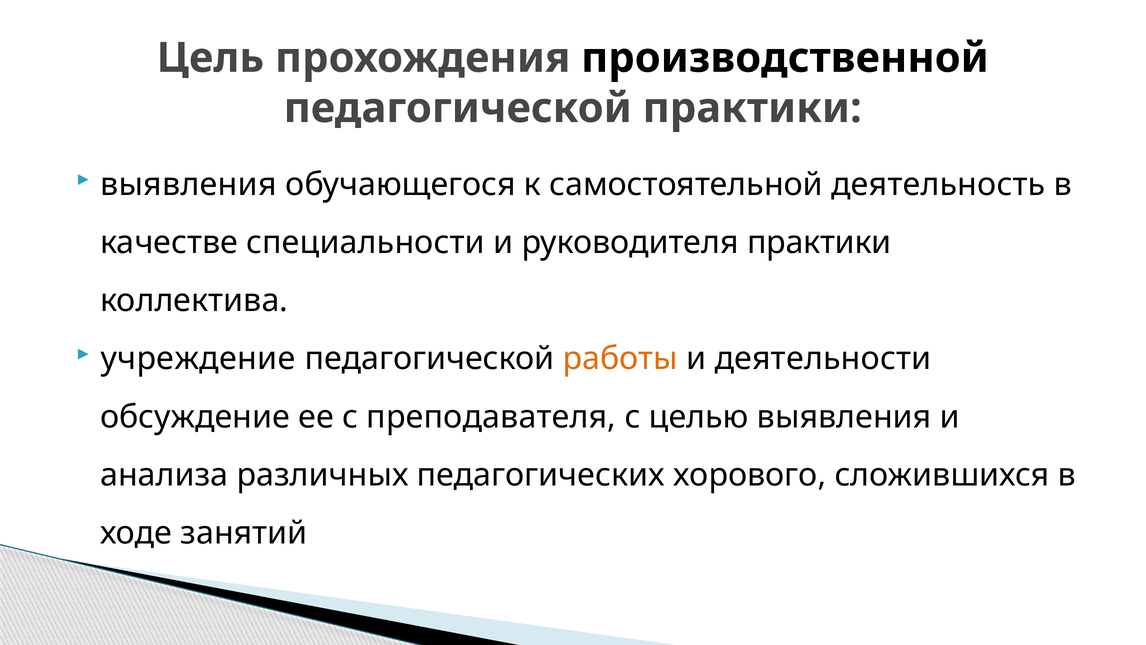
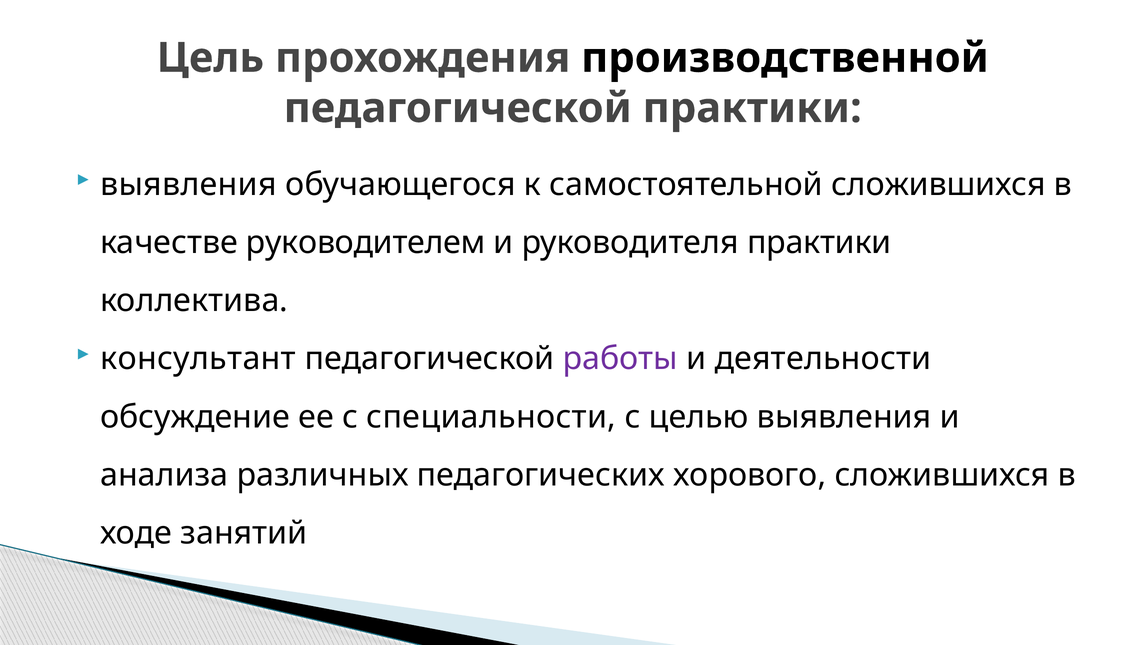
самостоятельной деятельность: деятельность -> сложившихся
специальности: специальности -> руководителем
учреждение: учреждение -> консультант
работы colour: orange -> purple
преподавателя: преподавателя -> специальности
